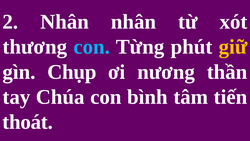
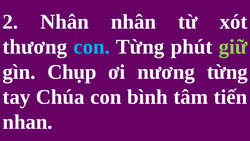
giữ colour: yellow -> light green
nương thần: thần -> từng
thoát: thoát -> nhan
